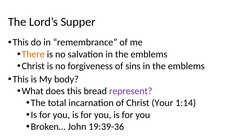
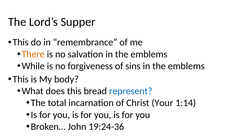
Christ at (33, 66): Christ -> While
represent colour: purple -> blue
19:39-36: 19:39-36 -> 19:24-36
